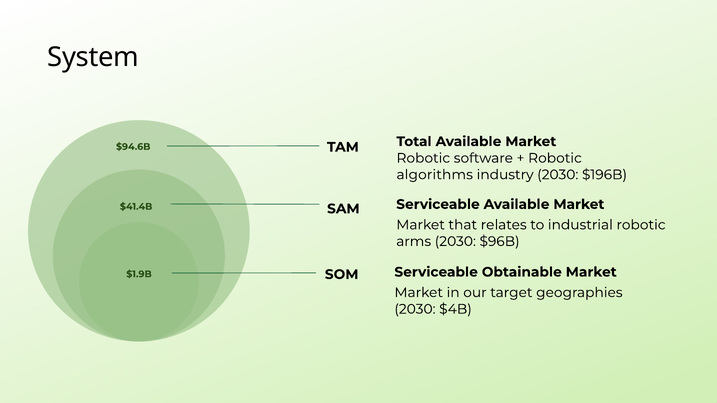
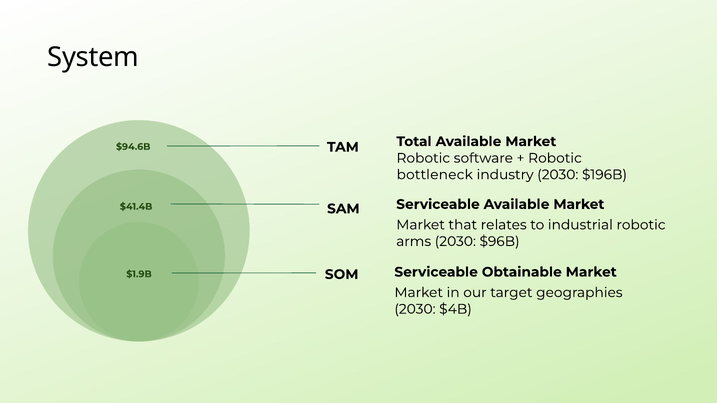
algorithms: algorithms -> bottleneck
